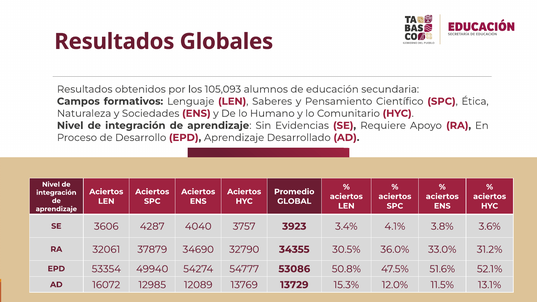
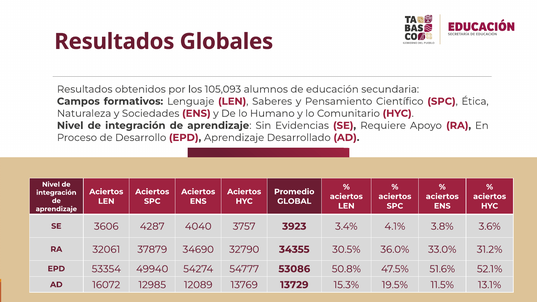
12.0%: 12.0% -> 19.5%
